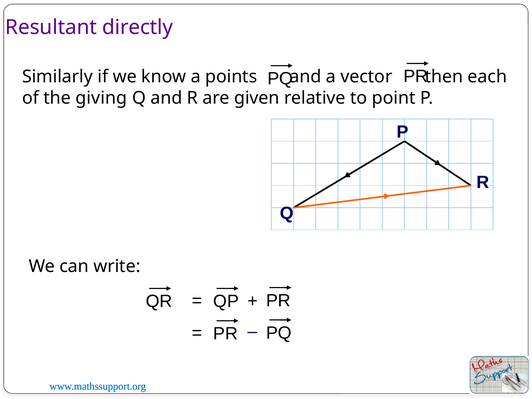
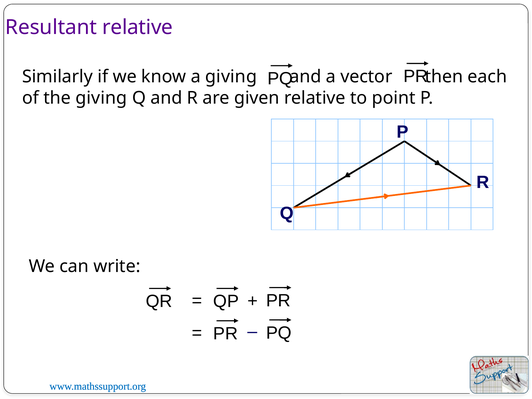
Resultant directly: directly -> relative
a points: points -> giving
